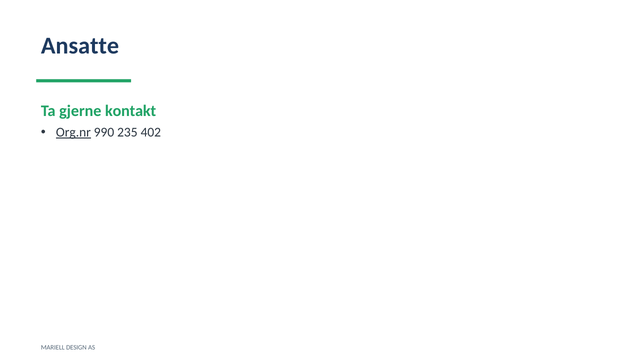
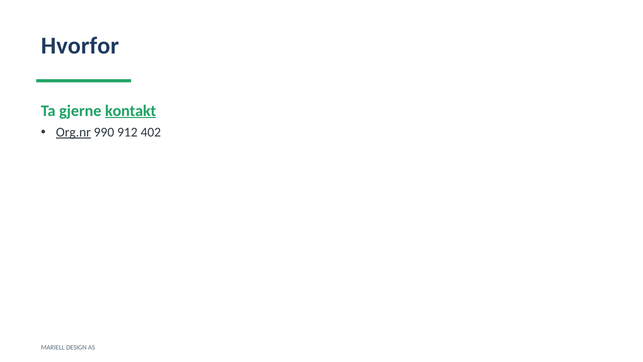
Ansatte: Ansatte -> Hvorfor
kontakt underline: none -> present
235: 235 -> 912
